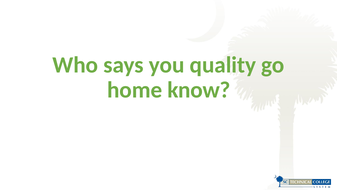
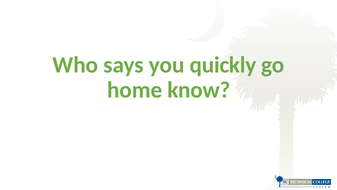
quality: quality -> quickly
